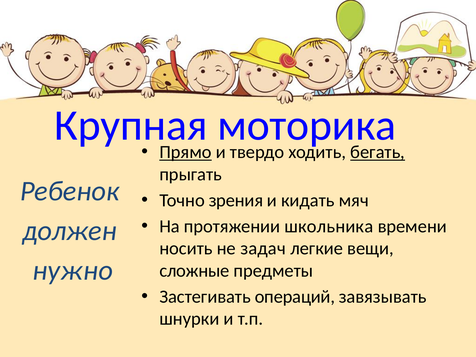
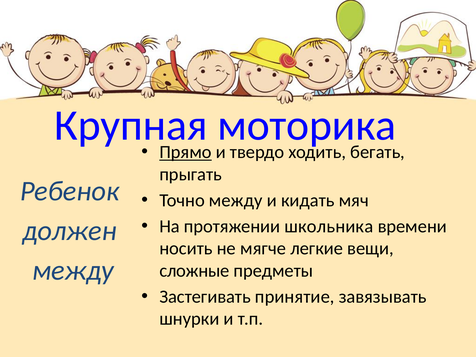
бегать underline: present -> none
Точно зрения: зрения -> между
задач: задач -> мягче
нужно at (73, 271): нужно -> между
операций: операций -> принятие
